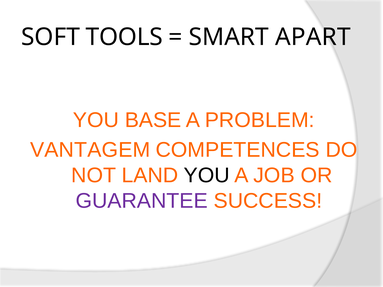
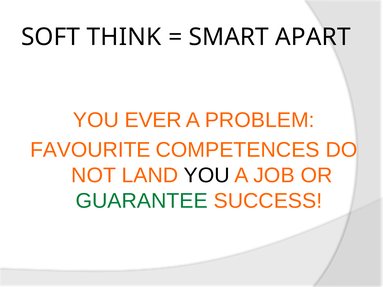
TOOLS: TOOLS -> THINK
BASE: BASE -> EVER
VANTAGEM: VANTAGEM -> FAVOURITE
GUARANTEE colour: purple -> green
